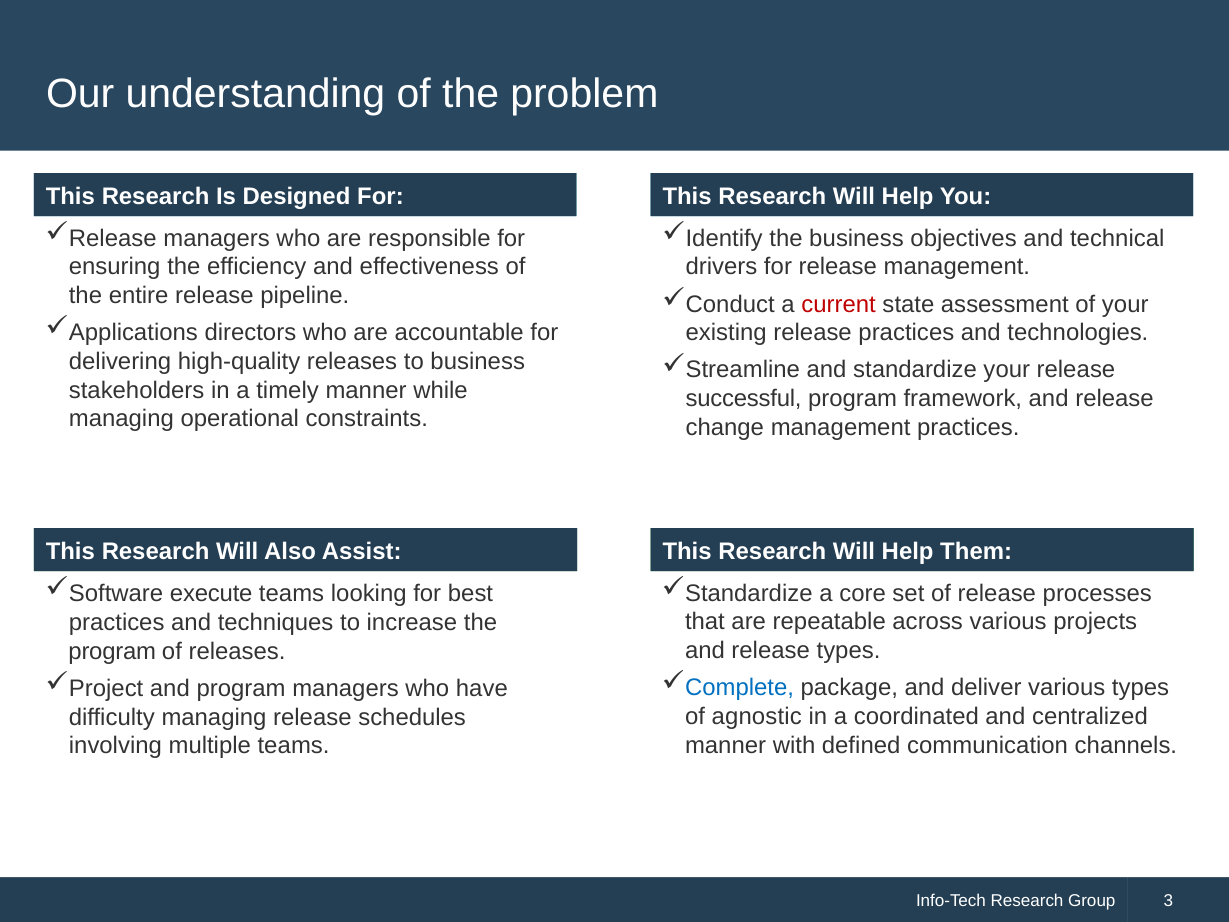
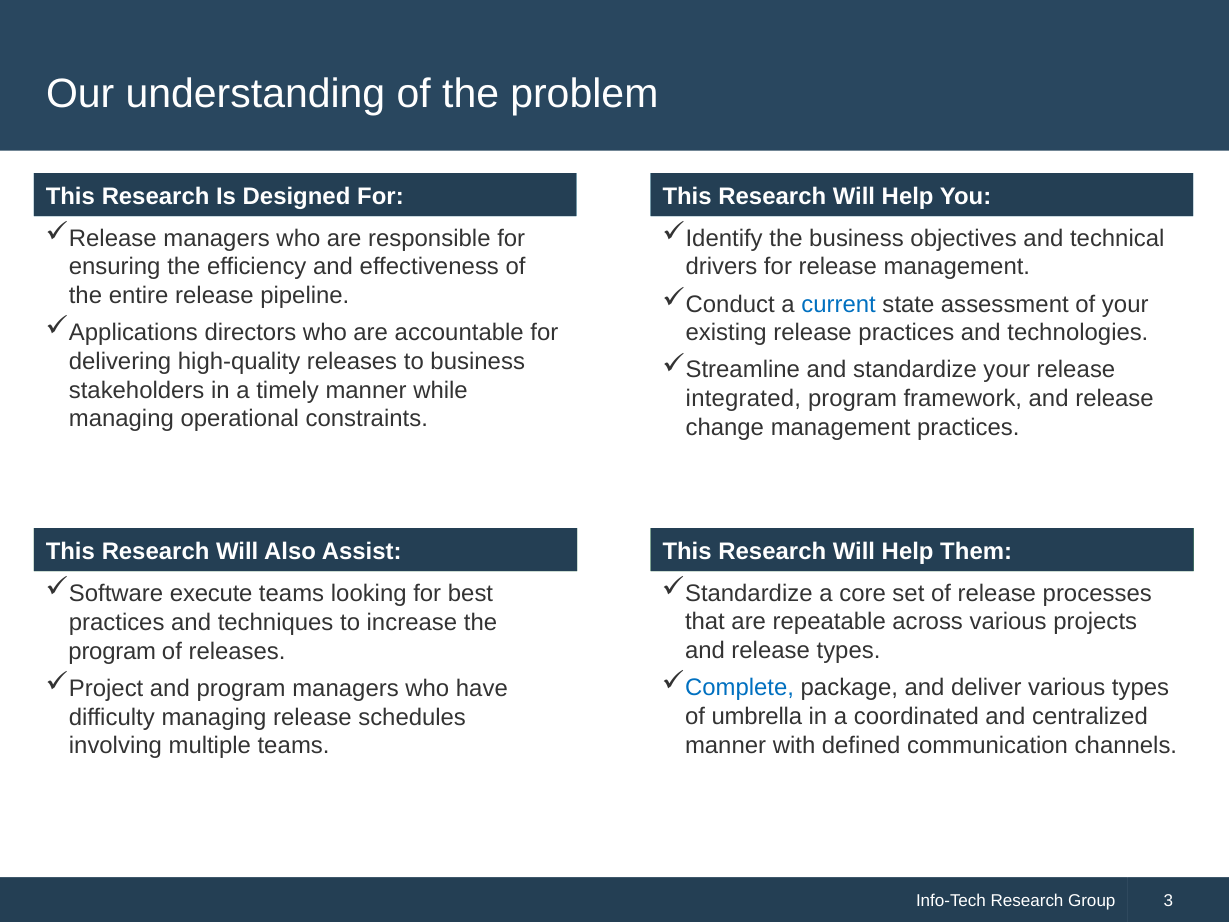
current colour: red -> blue
successful: successful -> integrated
agnostic: agnostic -> umbrella
